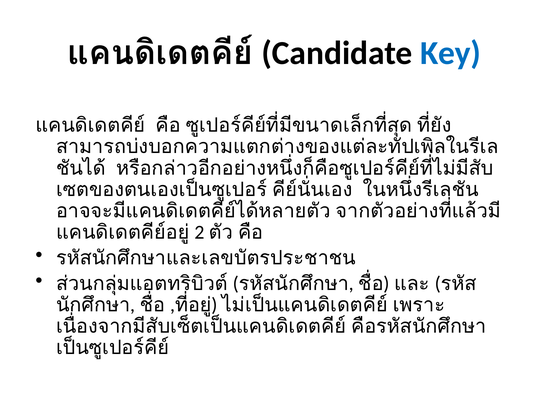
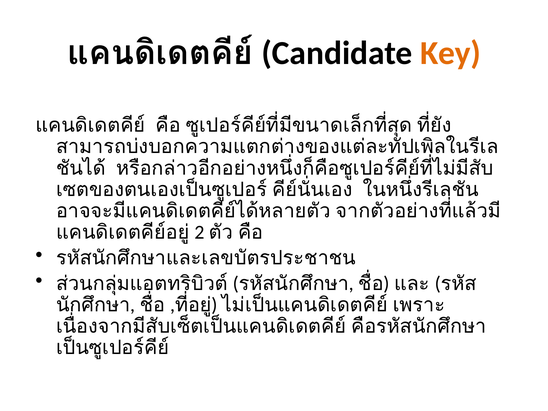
Key colour: blue -> orange
